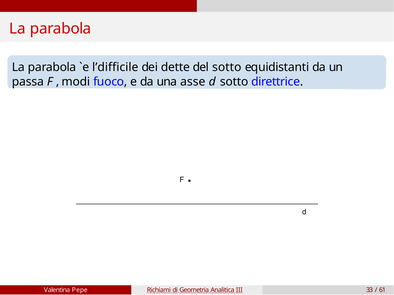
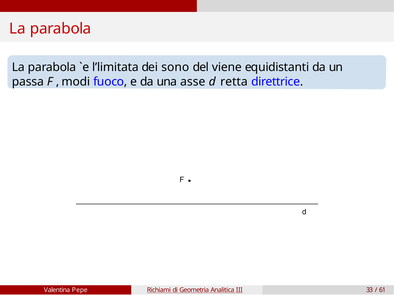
l’difficile: l’difficile -> l’limitata
dette: dette -> sono
del sotto: sotto -> viene
d sotto: sotto -> retta
